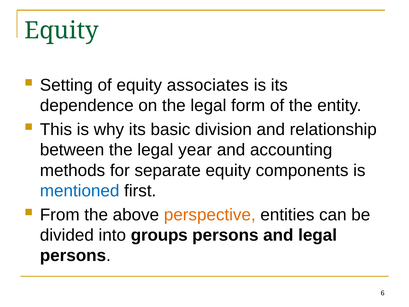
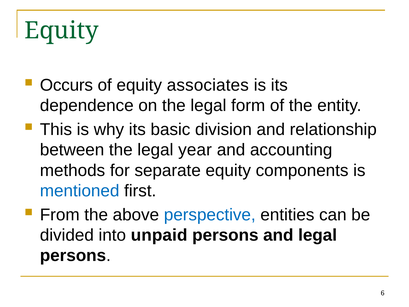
Setting: Setting -> Occurs
perspective colour: orange -> blue
groups: groups -> unpaid
